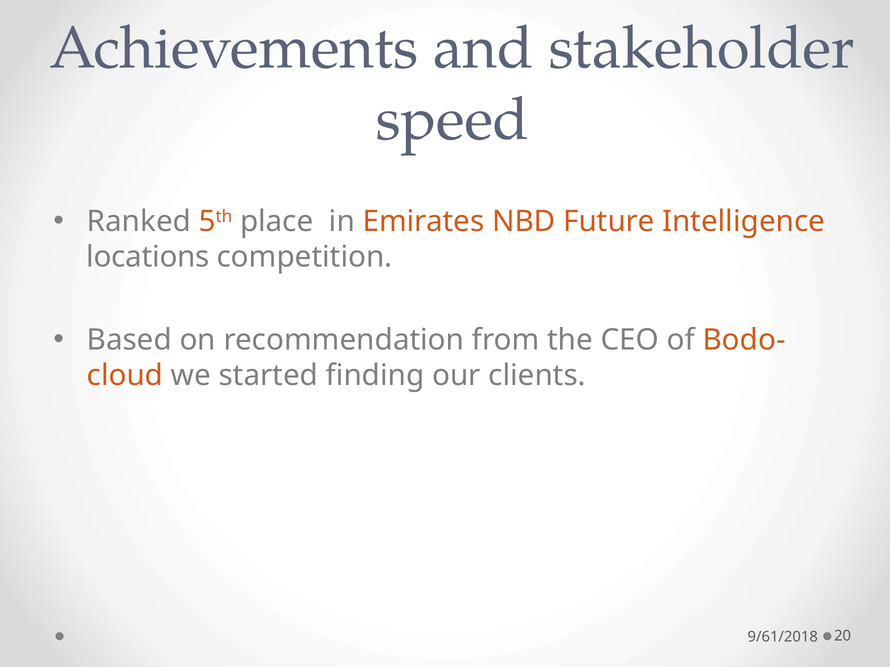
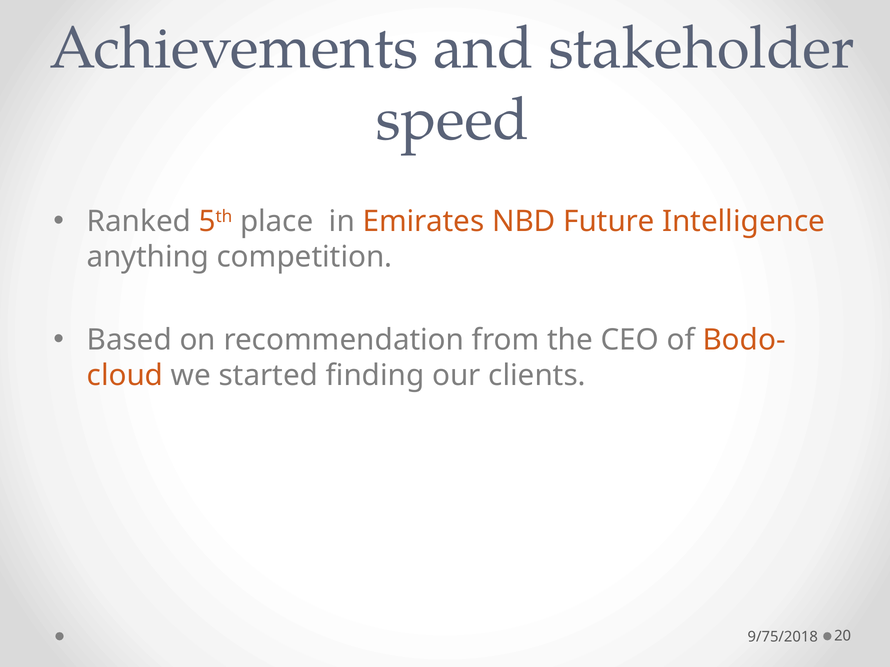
locations: locations -> anything
9/61/2018: 9/61/2018 -> 9/75/2018
